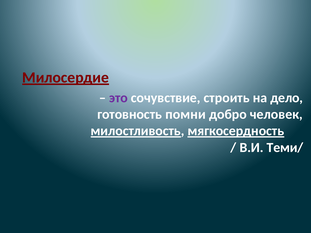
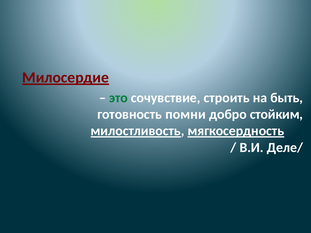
это colour: purple -> green
дело: дело -> быть
человек: человек -> стойким
Теми/: Теми/ -> Деле/
